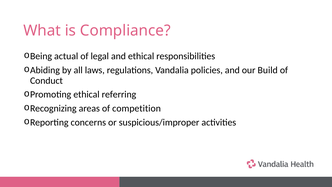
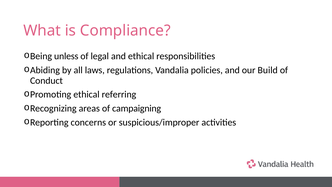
actual: actual -> unless
competition: competition -> campaigning
